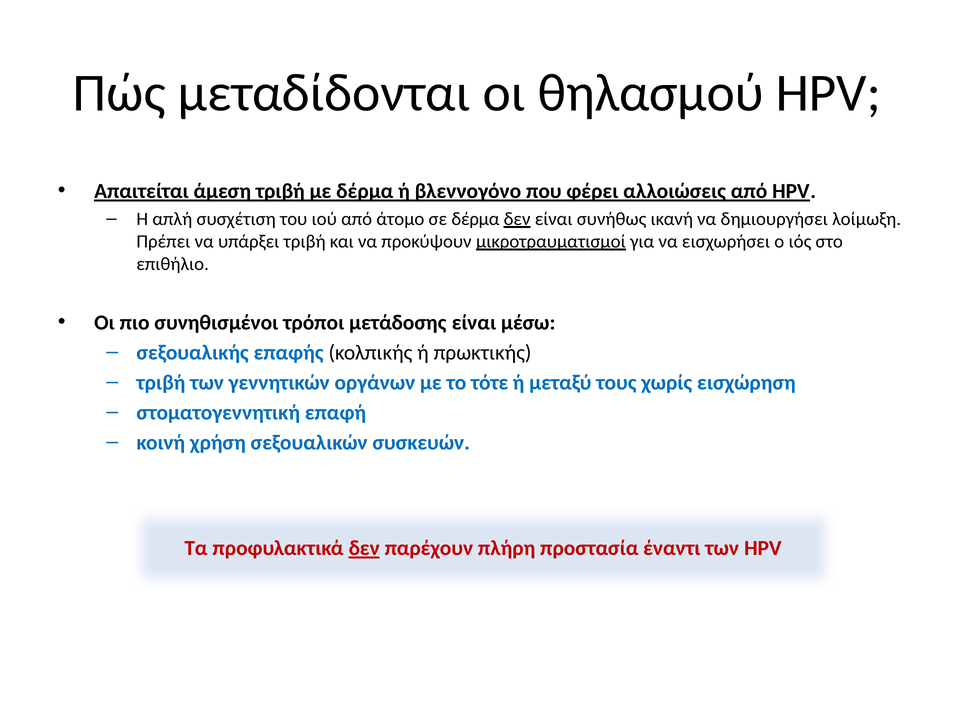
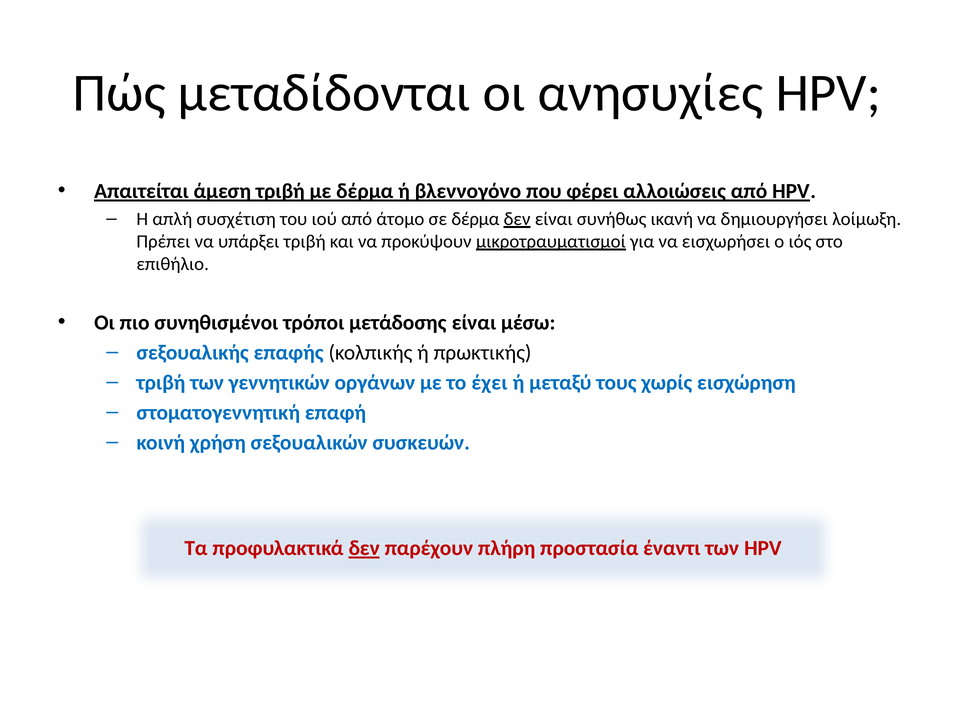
θηλασμού: θηλασμού -> ανησυχίες
τότε: τότε -> έχει
